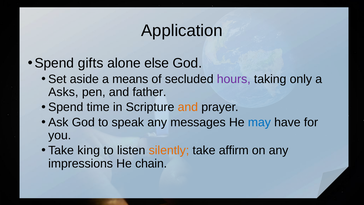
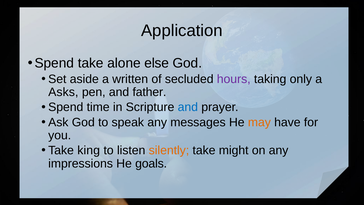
Spend gifts: gifts -> take
means: means -> written
and at (188, 107) colour: orange -> blue
may colour: blue -> orange
affirm: affirm -> might
chain: chain -> goals
